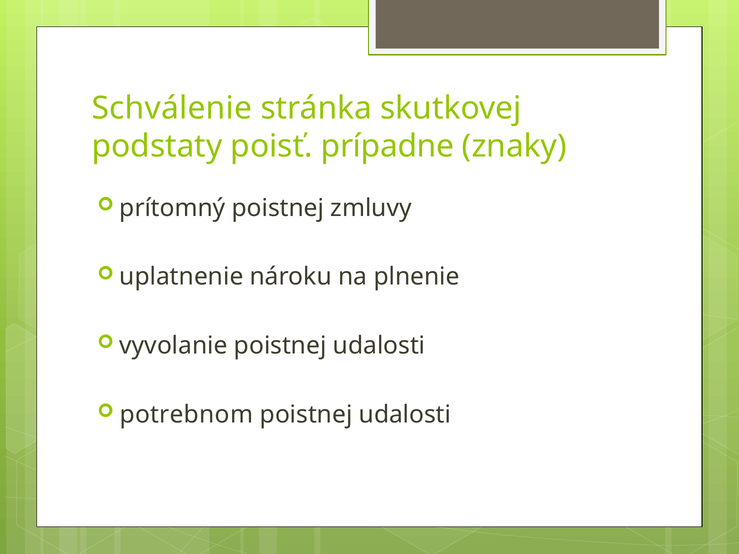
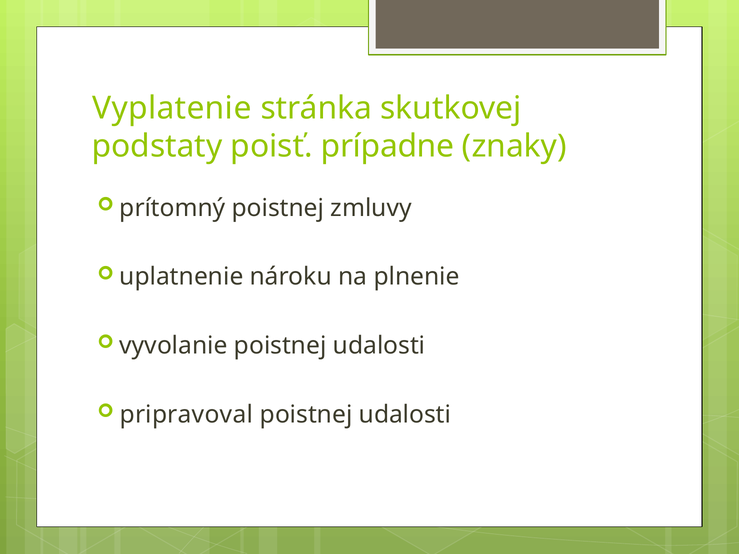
Schválenie: Schválenie -> Vyplatenie
potrebnom: potrebnom -> pripravoval
